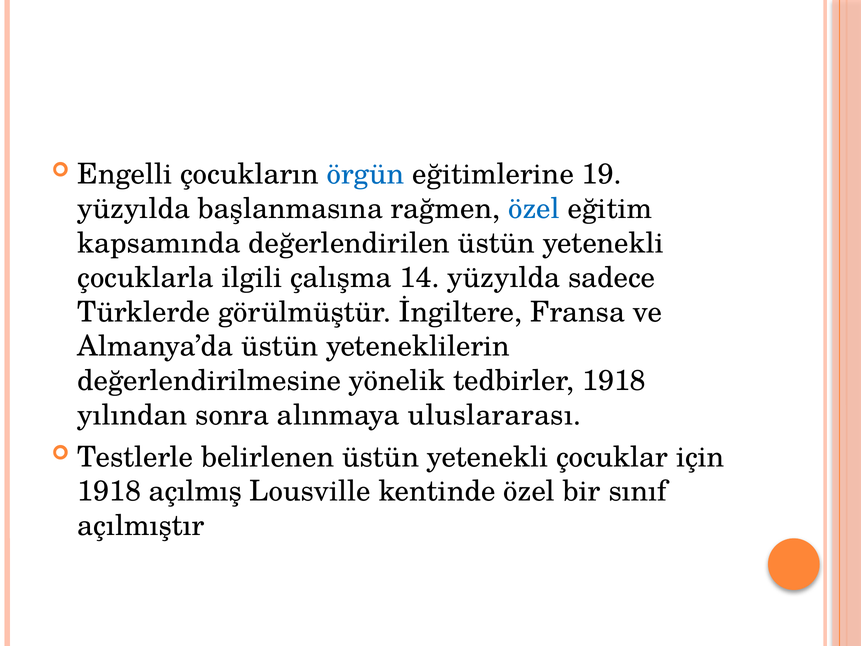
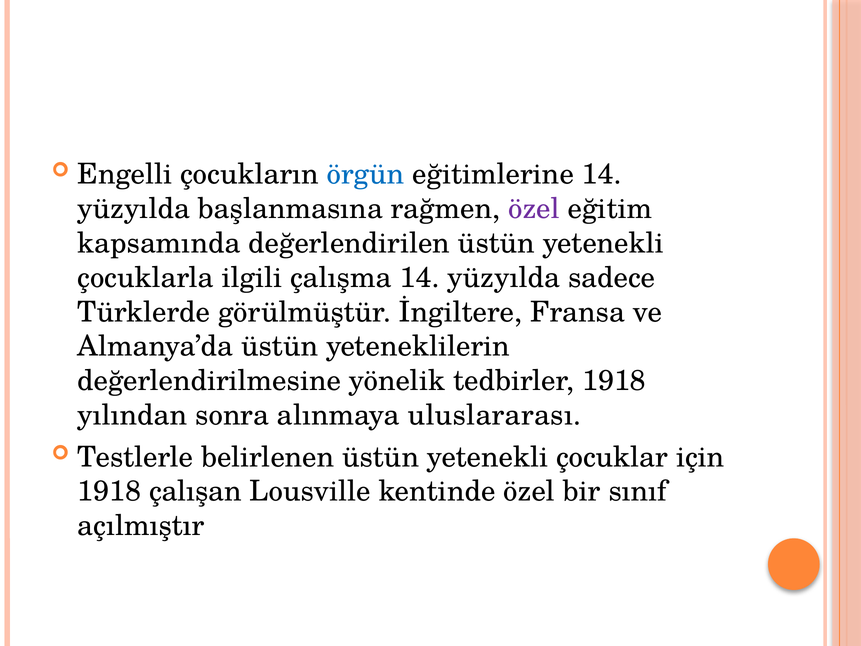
eğitimlerine 19: 19 -> 14
özel at (534, 209) colour: blue -> purple
açılmış: açılmış -> çalışan
